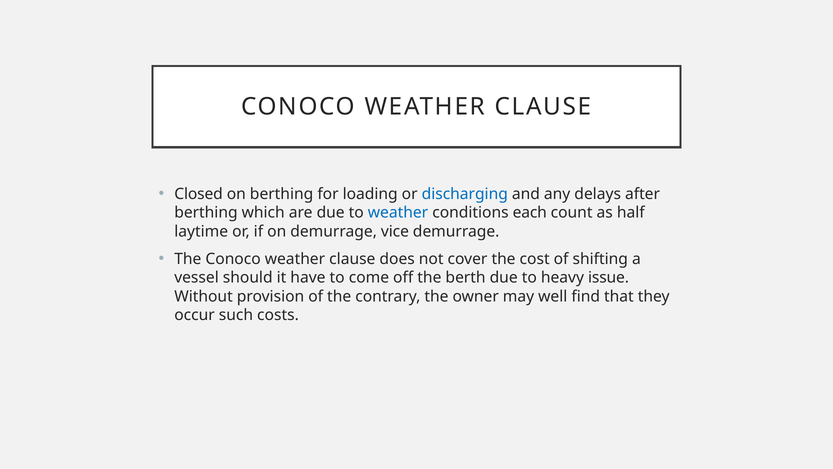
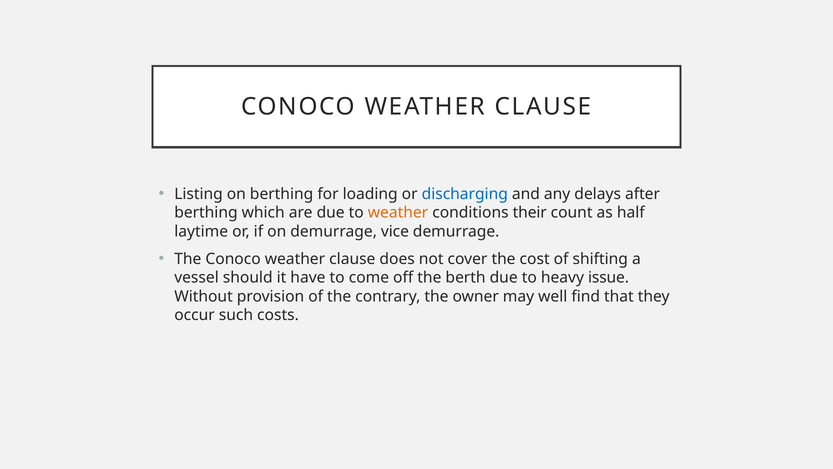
Closed: Closed -> Listing
weather at (398, 213) colour: blue -> orange
each: each -> their
